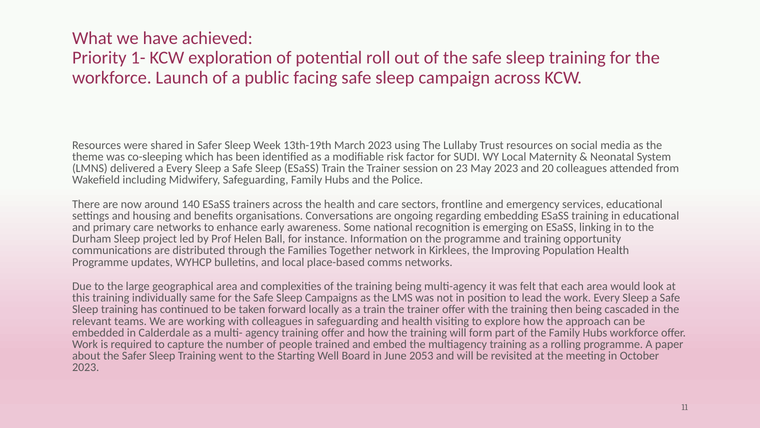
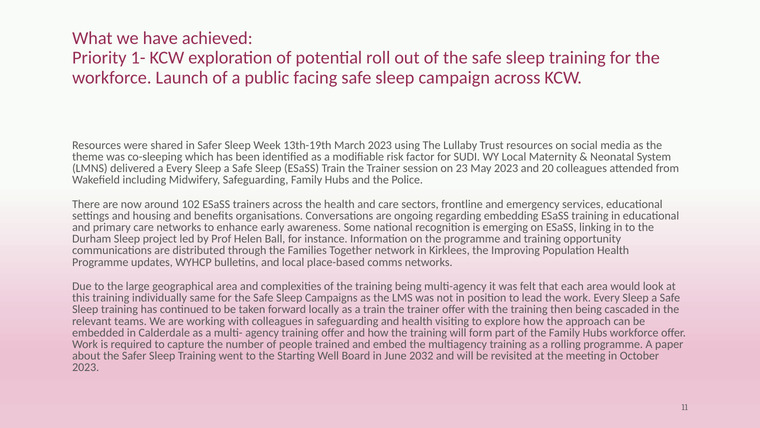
140: 140 -> 102
2053: 2053 -> 2032
